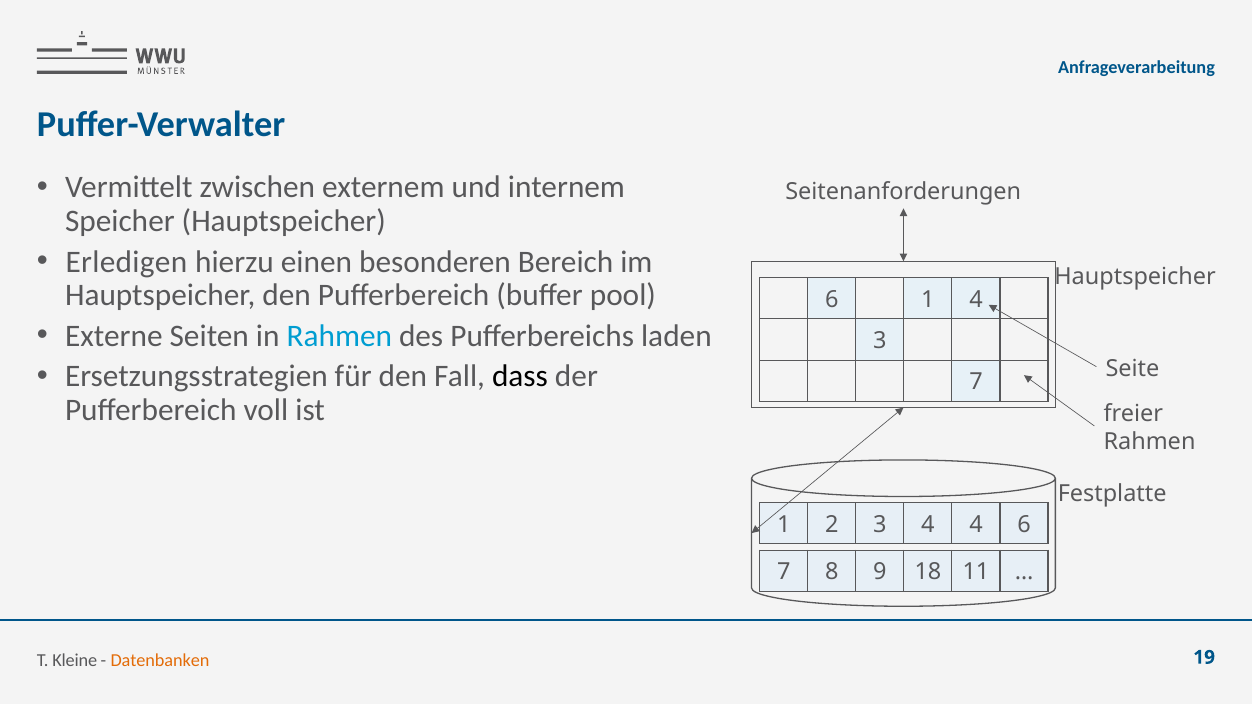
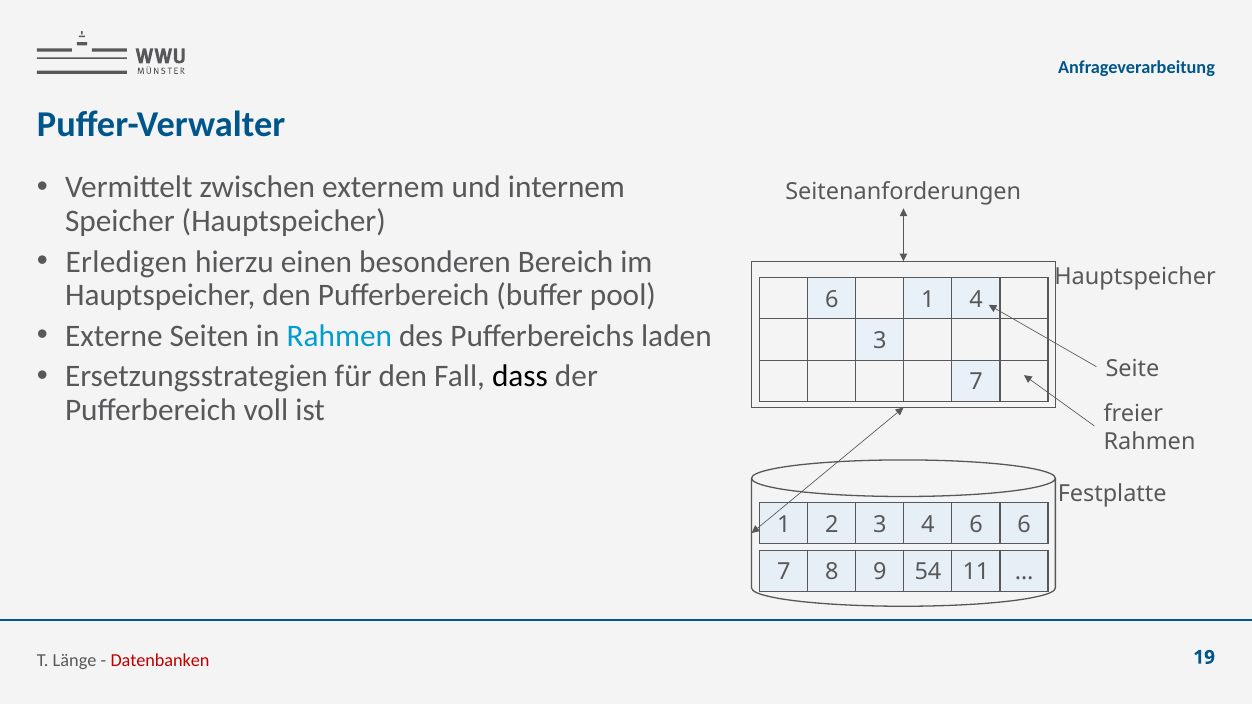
4 4: 4 -> 6
18: 18 -> 54
Kleine: Kleine -> Länge
Datenbanken colour: orange -> red
